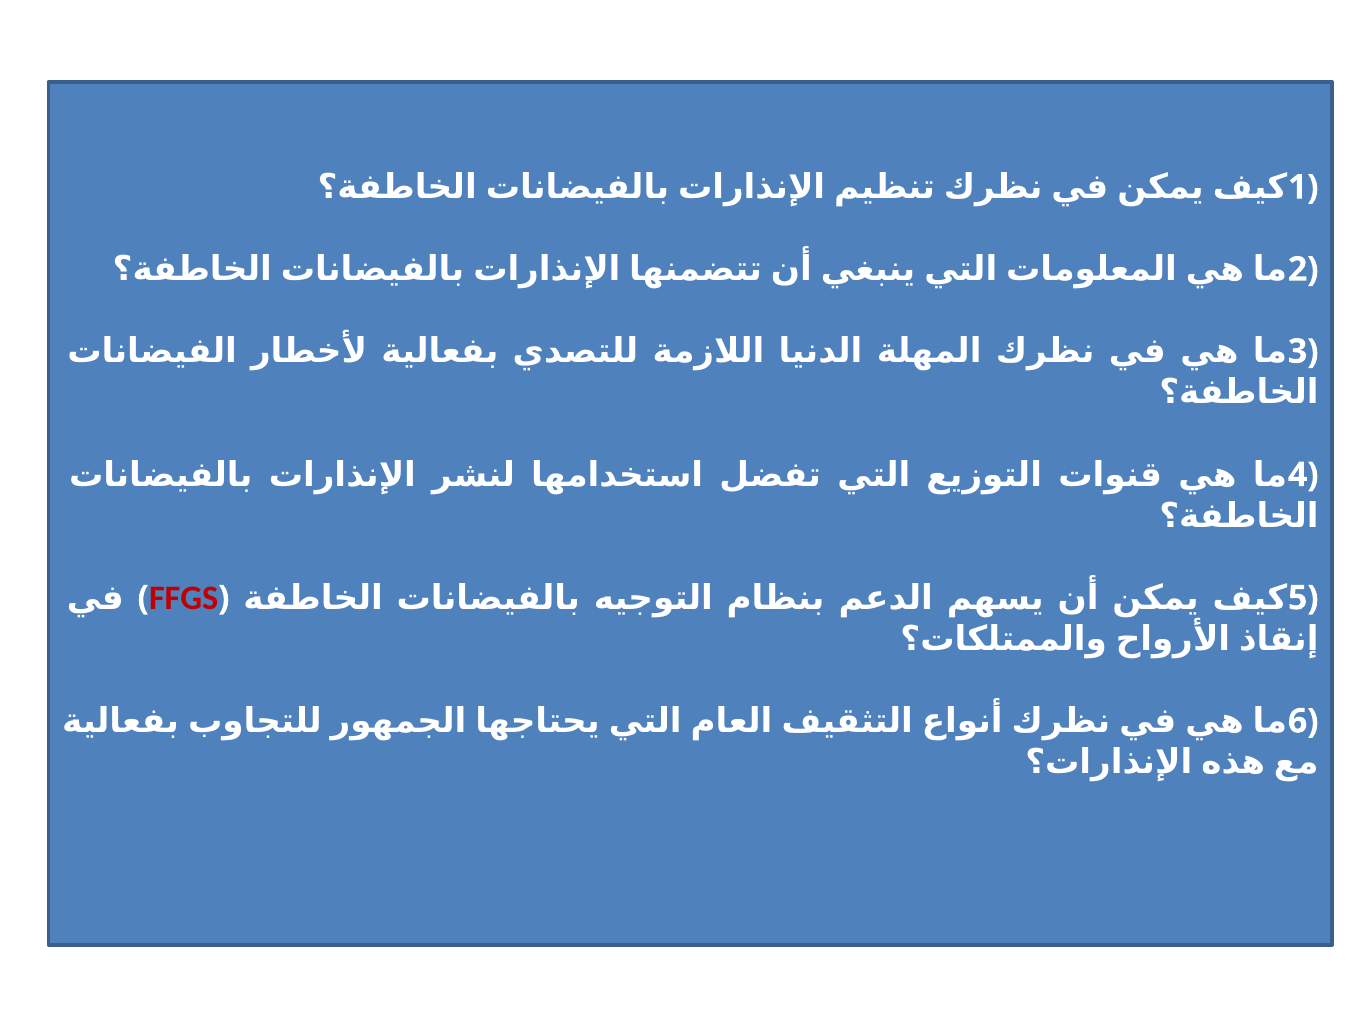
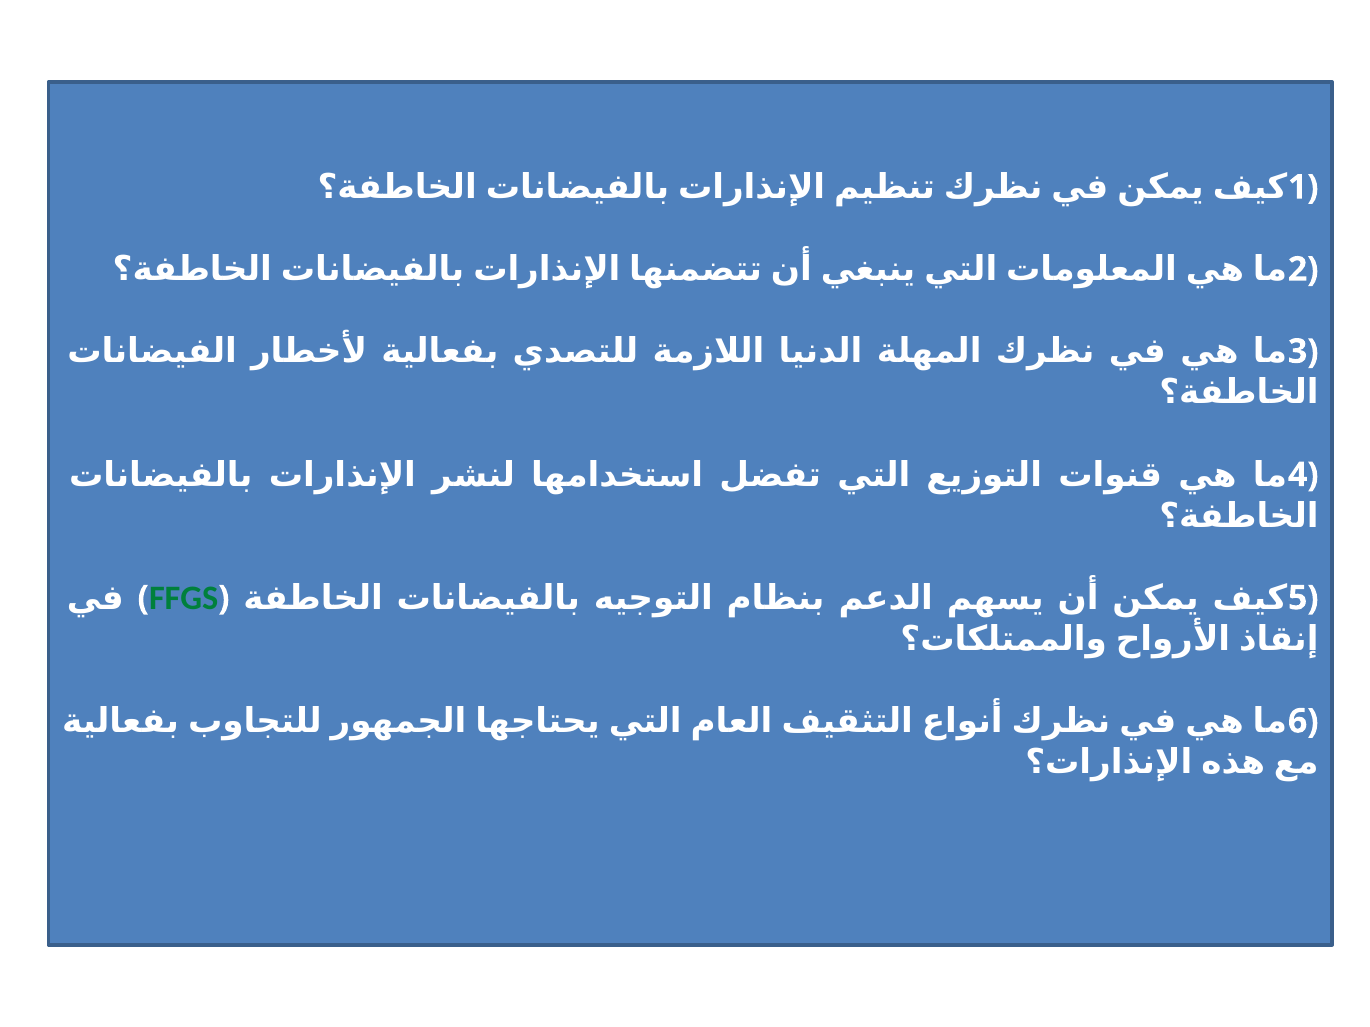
FFGS at (184, 598) colour: red -> green
